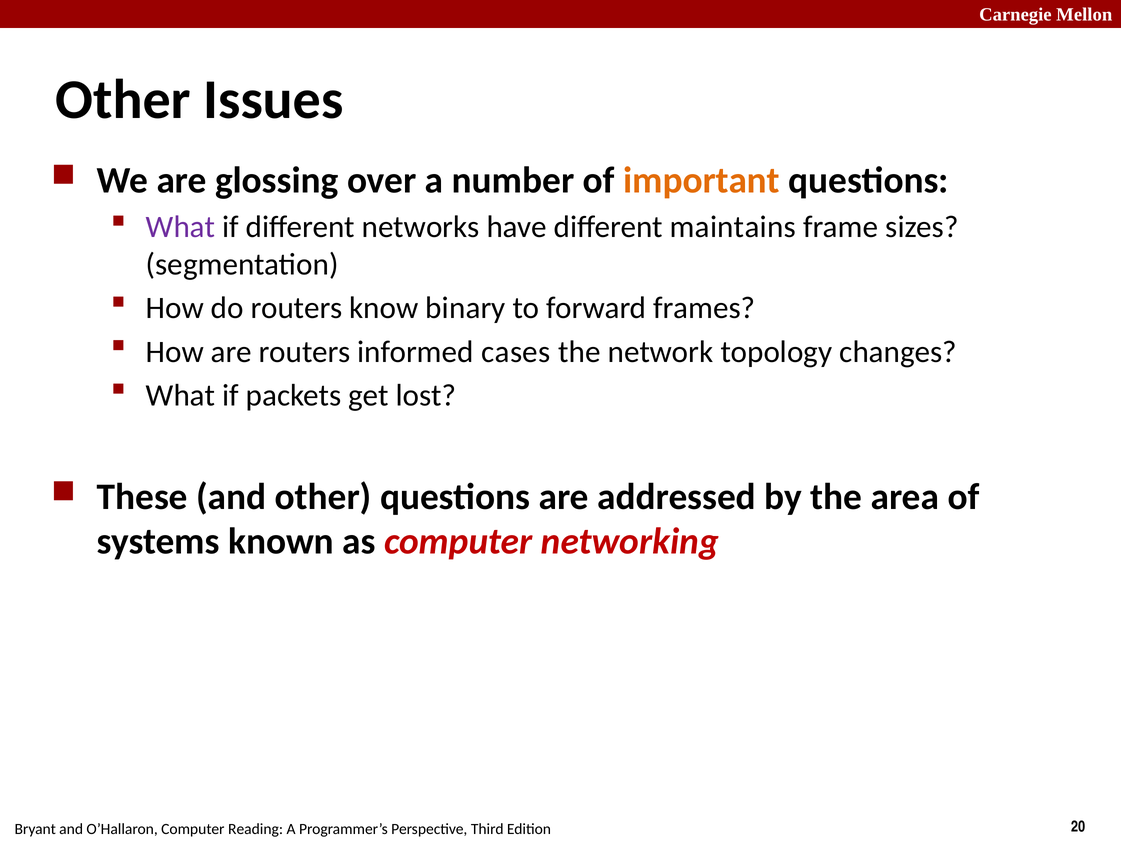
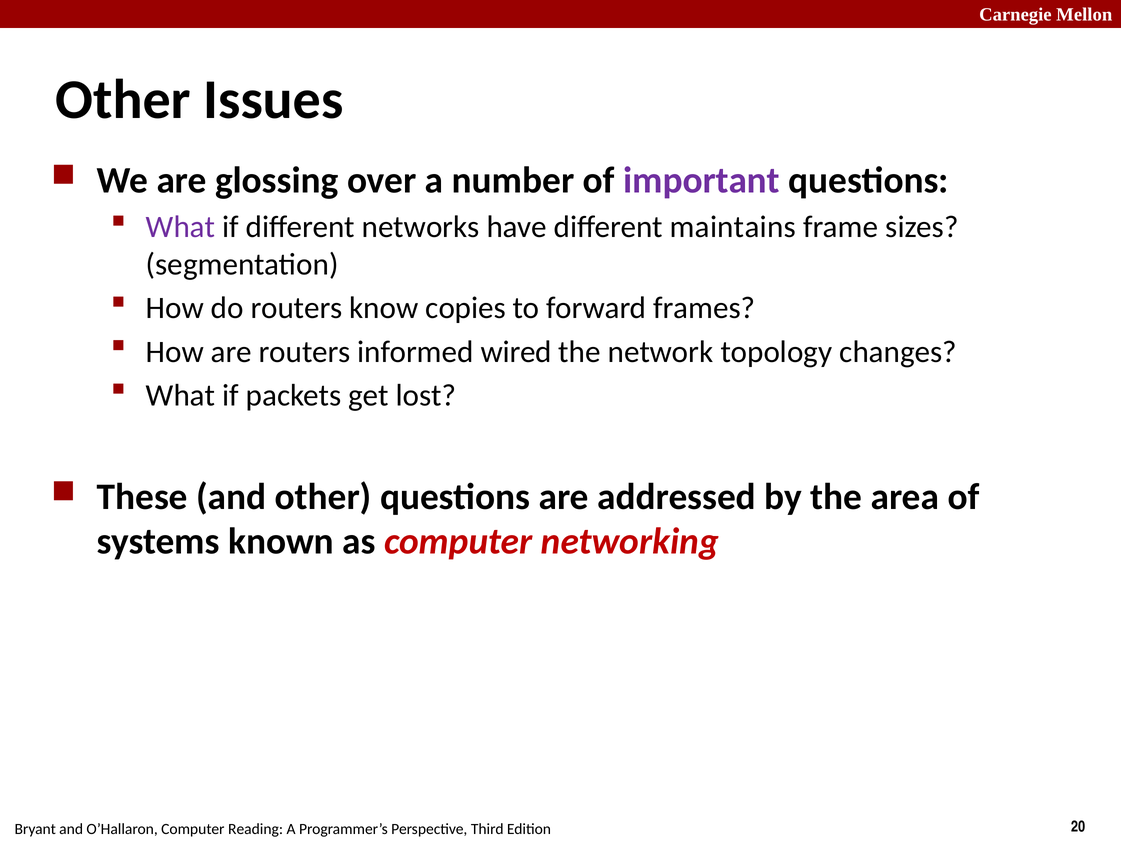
important colour: orange -> purple
binary: binary -> copies
cases: cases -> wired
